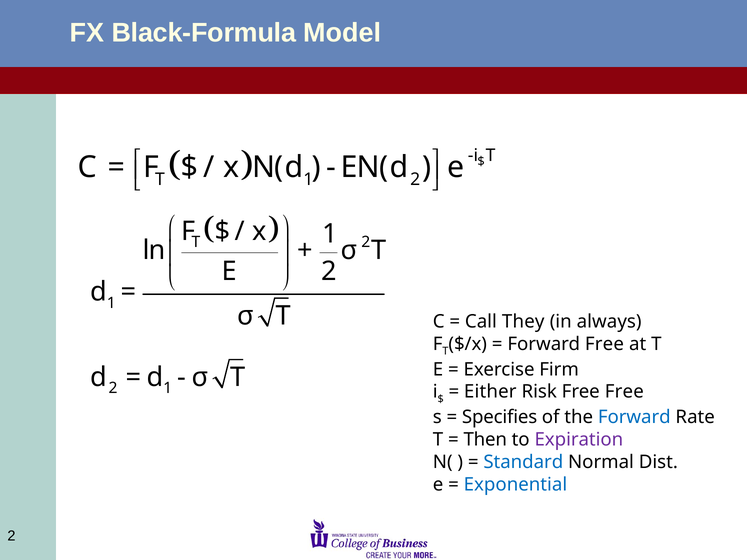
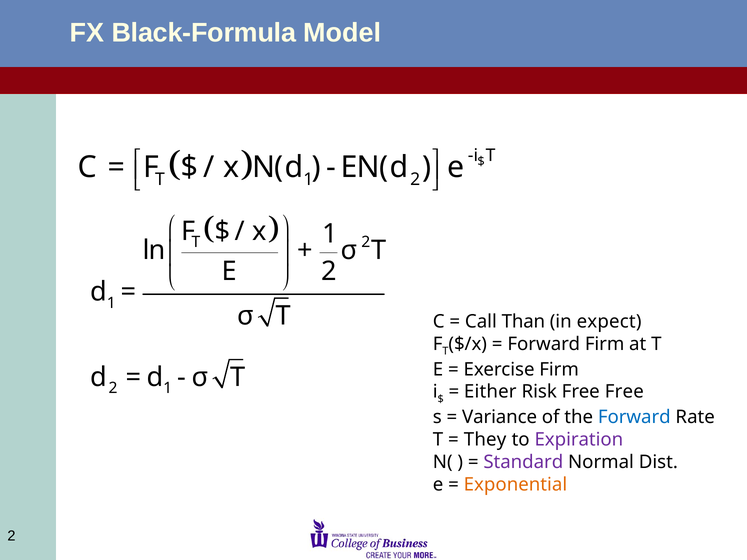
They: They -> Than
always: always -> expect
Forward Free: Free -> Firm
Specifies: Specifies -> Variance
Then: Then -> They
Standard colour: blue -> purple
Exponential colour: blue -> orange
